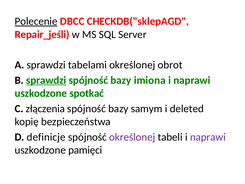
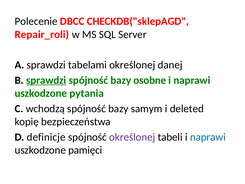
Polecenie underline: present -> none
Repair_jeśli: Repair_jeśli -> Repair_roli
obrot: obrot -> danej
imiona: imiona -> osobne
spotkać: spotkać -> pytania
złączenia: złączenia -> wchodzą
naprawi at (208, 137) colour: purple -> blue
